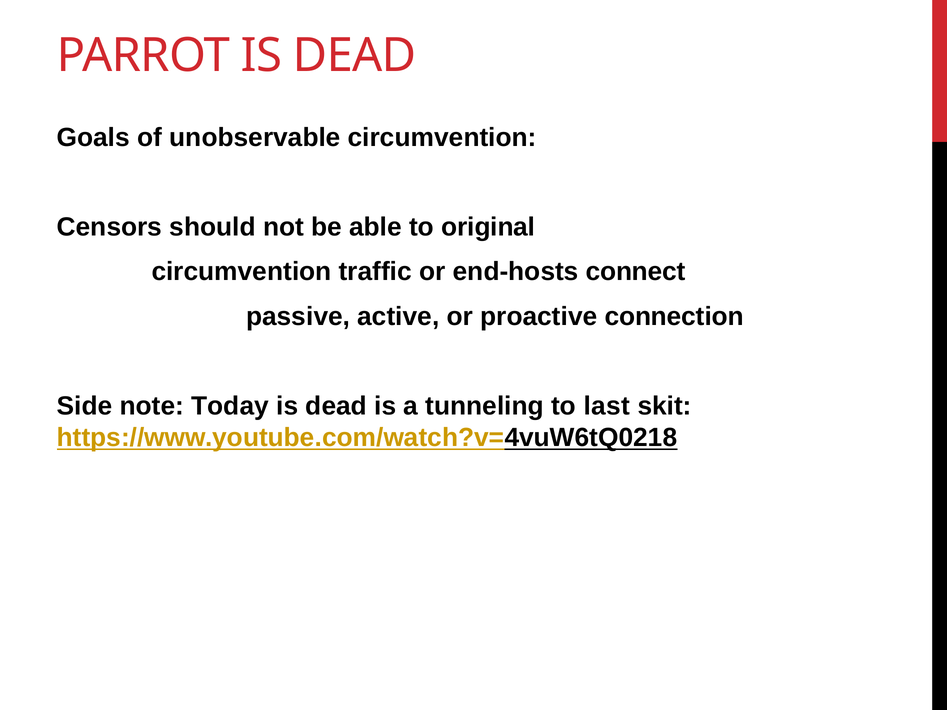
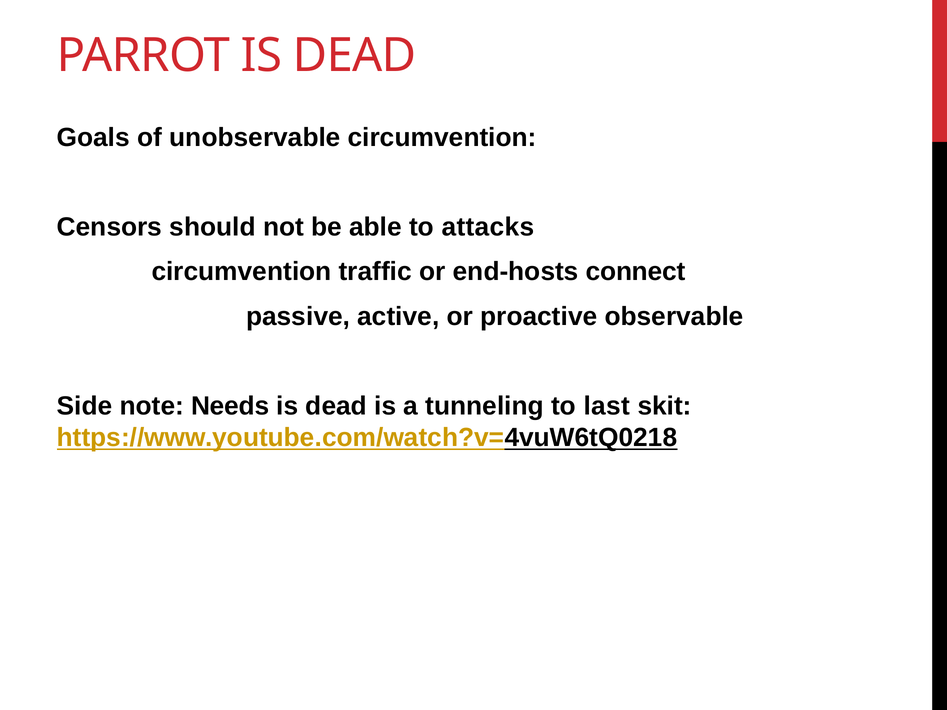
original: original -> attacks
connection: connection -> observable
Today: Today -> Needs
